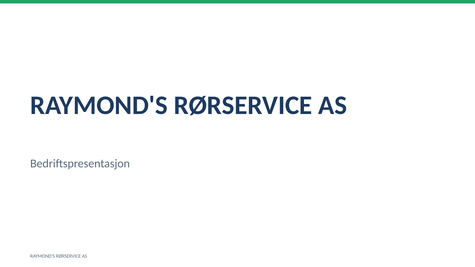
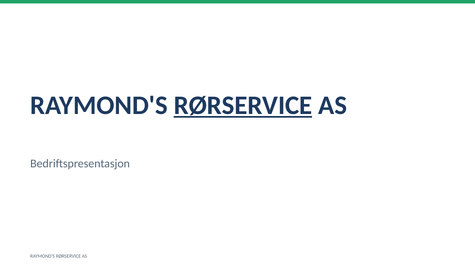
RØRSERVICE at (243, 105) underline: none -> present
